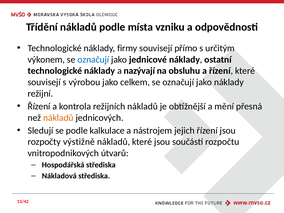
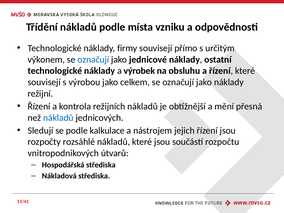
nazývají: nazývají -> výrobek
nákladů at (58, 118) colour: orange -> blue
výstižně: výstižně -> rozsáhlé
